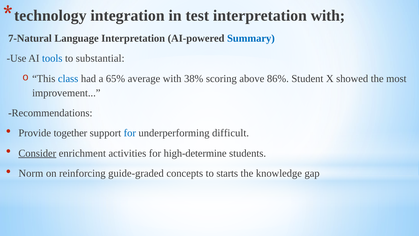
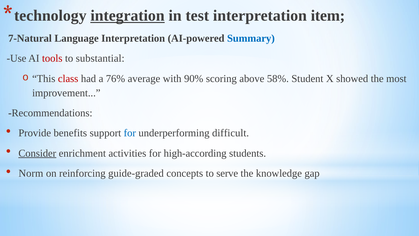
integration underline: none -> present
interpretation with: with -> item
tools colour: blue -> red
class colour: blue -> red
65%: 65% -> 76%
38%: 38% -> 90%
86%: 86% -> 58%
together: together -> benefits
high-determine: high-determine -> high-according
starts: starts -> serve
